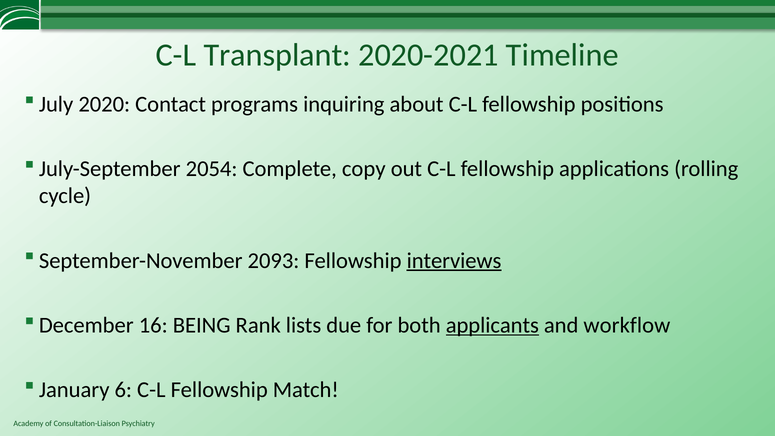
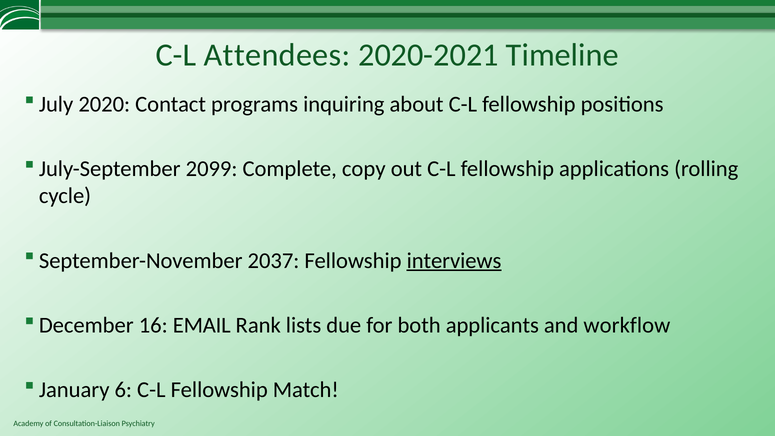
Transplant: Transplant -> Attendees
2054: 2054 -> 2099
2093: 2093 -> 2037
BEING: BEING -> EMAIL
applicants underline: present -> none
